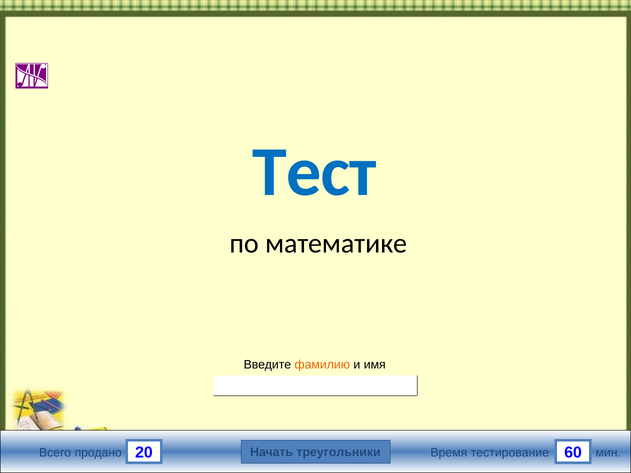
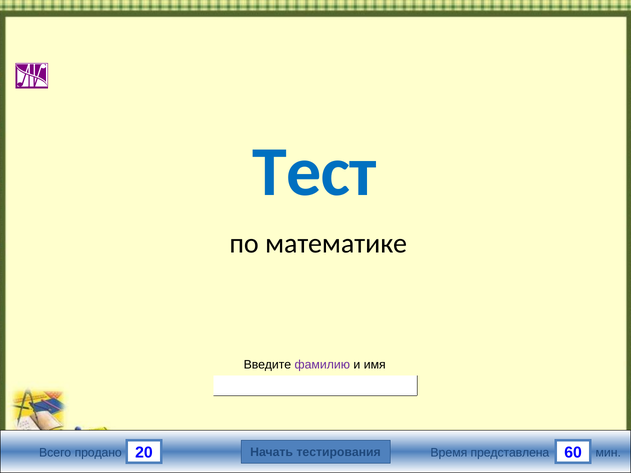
фамилию colour: orange -> purple
треугольники: треугольники -> тестирования
тестирование: тестирование -> представлена
